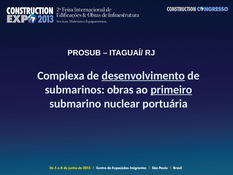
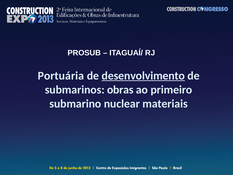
Complexa: Complexa -> Portuária
primeiro underline: present -> none
portuária: portuária -> materiais
